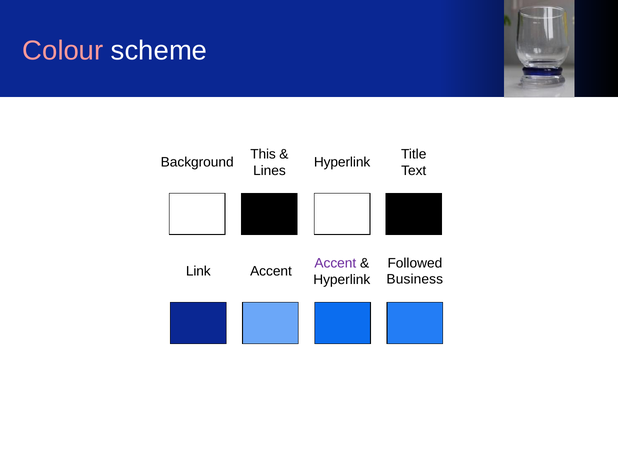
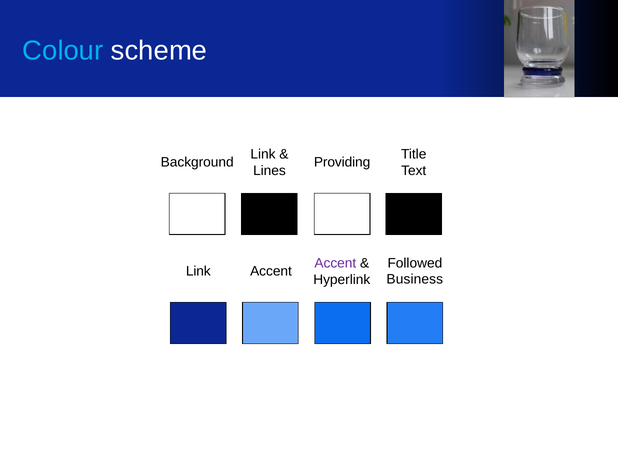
Colour colour: pink -> light blue
This at (263, 154): This -> Link
Hyperlink at (342, 163): Hyperlink -> Providing
